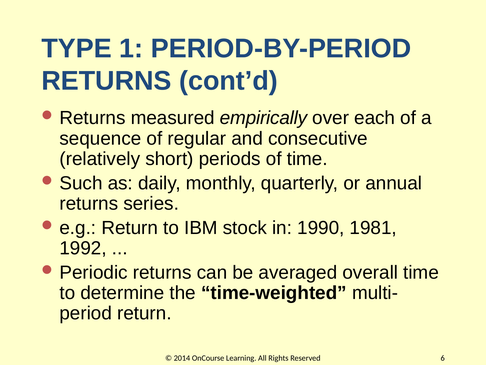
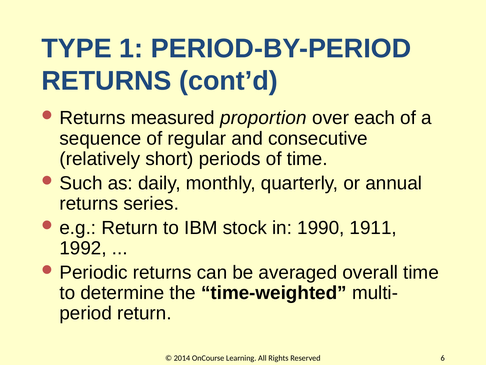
empirically: empirically -> proportion
1981: 1981 -> 1911
